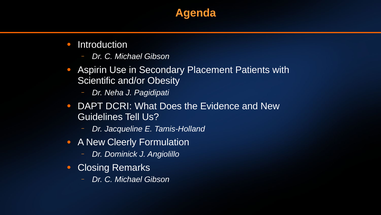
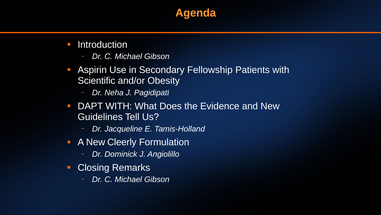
Placement: Placement -> Fellowship
DAPT DCRI: DCRI -> WITH
